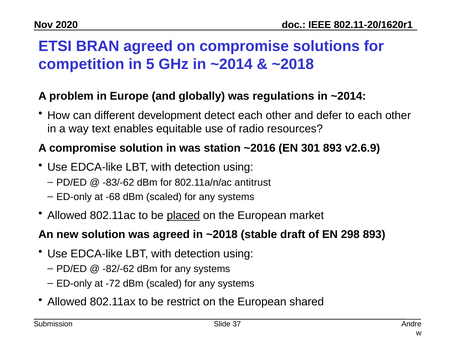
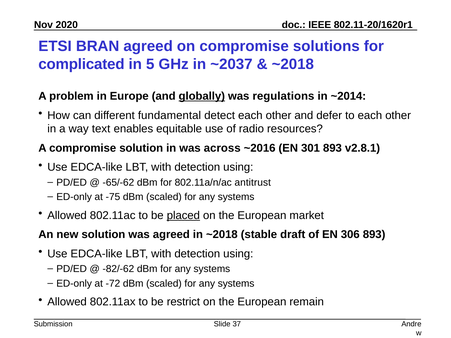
competition: competition -> complicated
GHz in ~2014: ~2014 -> ~2037
globally underline: none -> present
development: development -> fundamental
station: station -> across
v2.6.9: v2.6.9 -> v2.8.1
-83/-62: -83/-62 -> -65/-62
-68: -68 -> -75
298: 298 -> 306
shared: shared -> remain
